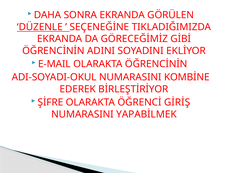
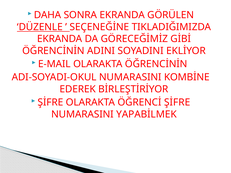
ÖĞRENCİ GİRİŞ: GİRİŞ -> ŞİFRE
